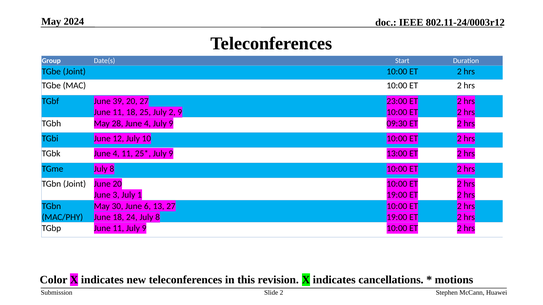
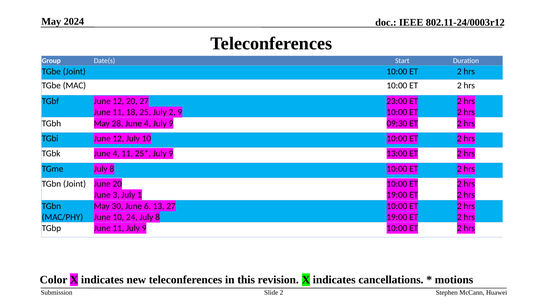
TGbf June 39: 39 -> 12
June 18: 18 -> 10
